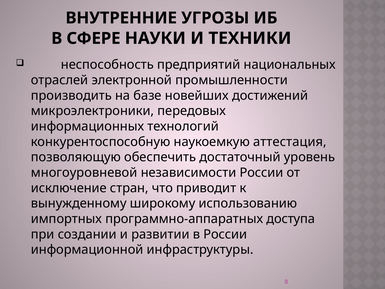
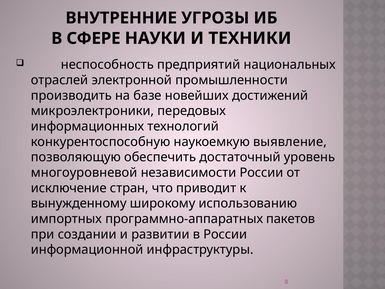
аттестация: аттестация -> выявление
доступа: доступа -> пакетов
